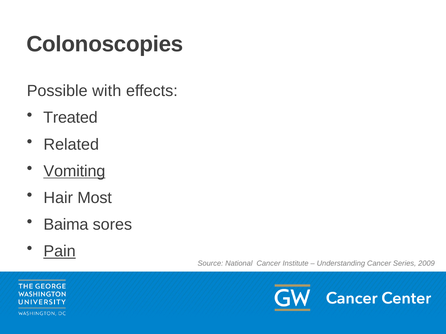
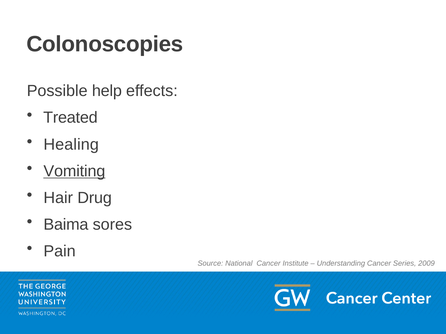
with: with -> help
Related: Related -> Healing
Most: Most -> Drug
Pain underline: present -> none
